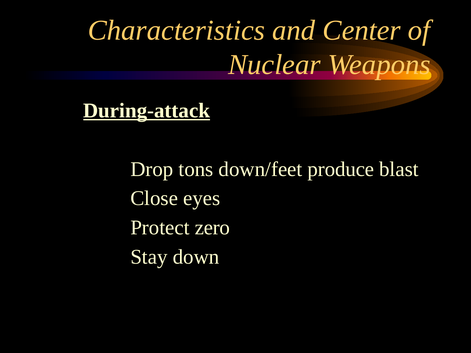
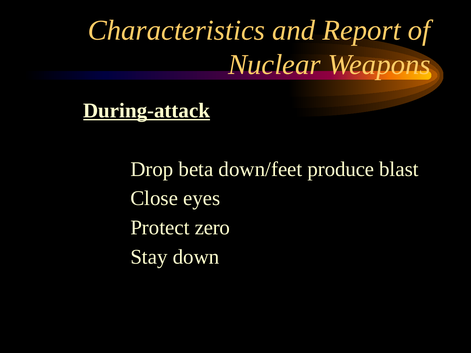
Center: Center -> Report
tons: tons -> beta
